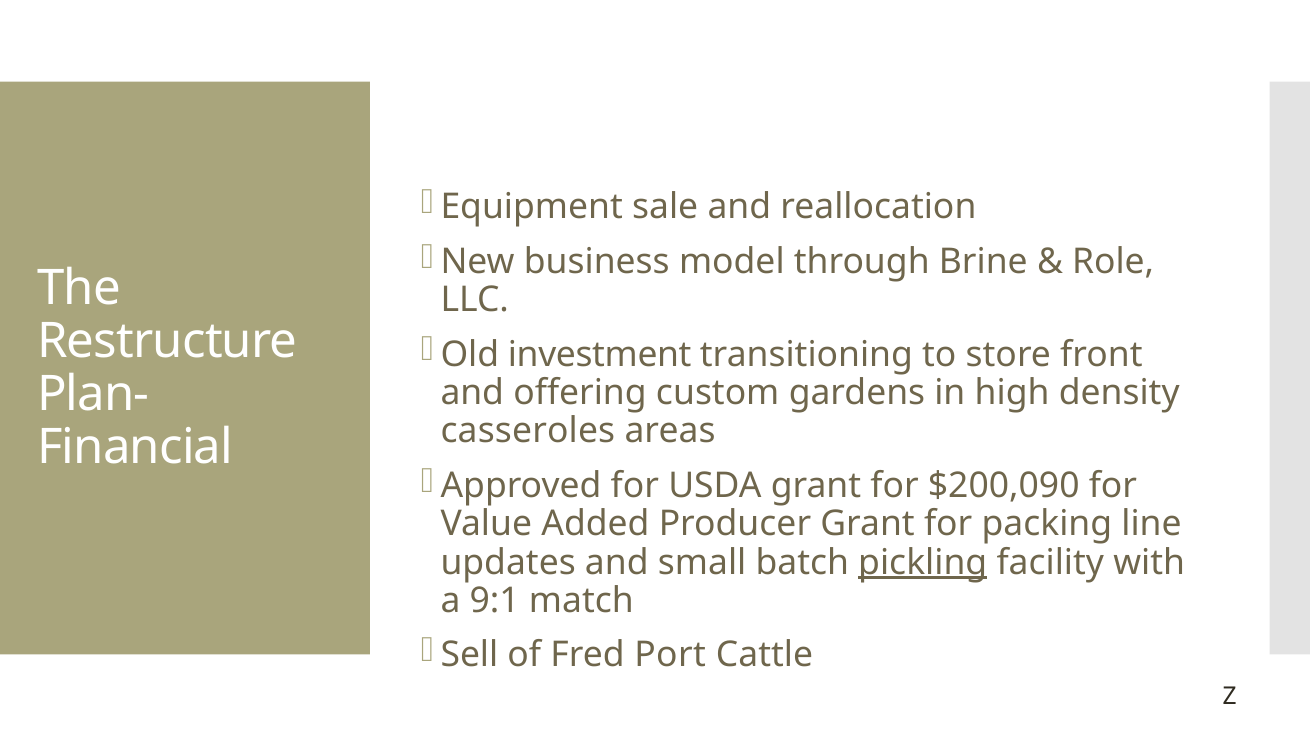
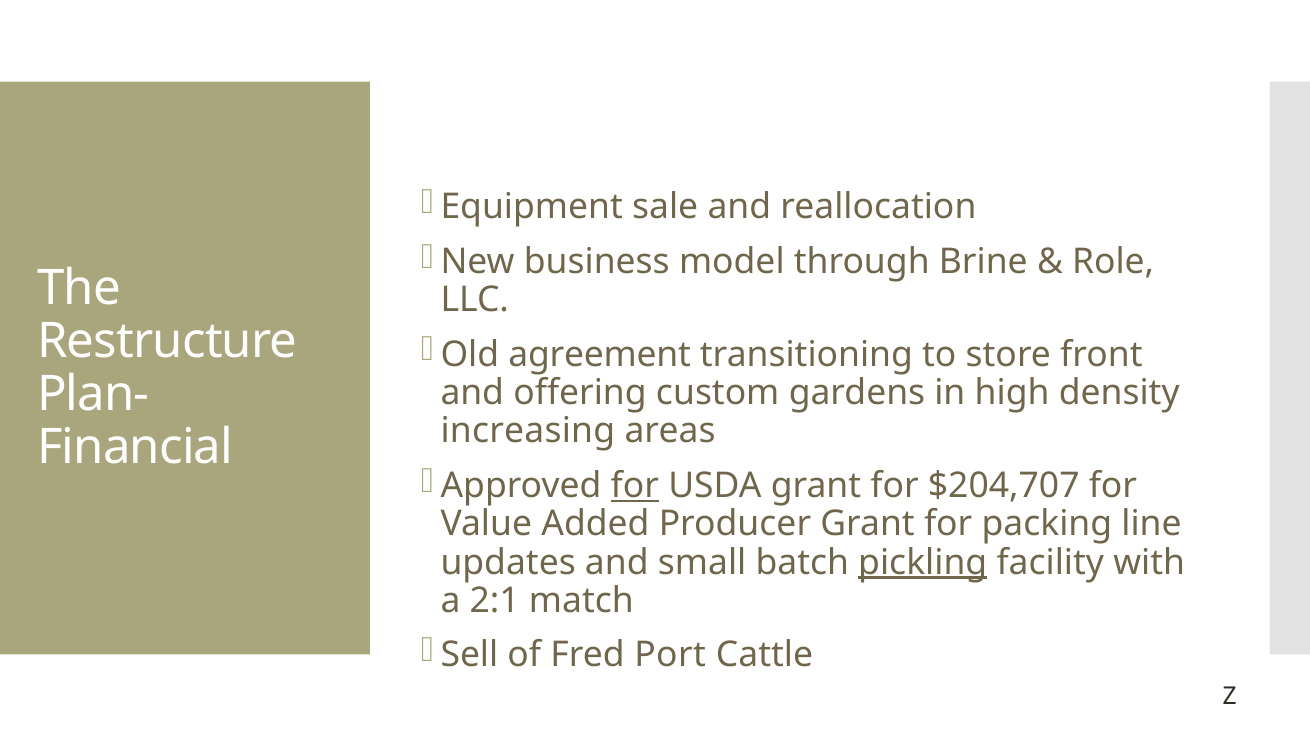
investment: investment -> agreement
casseroles: casseroles -> increasing
for at (635, 486) underline: none -> present
$200,090: $200,090 -> $204,707
9:1: 9:1 -> 2:1
